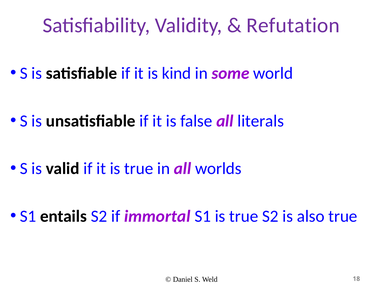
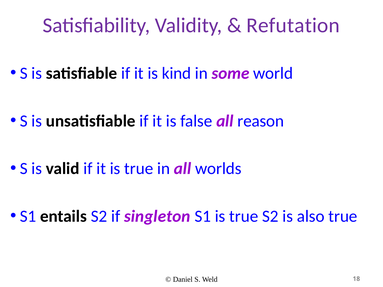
literals: literals -> reason
immortal: immortal -> singleton
